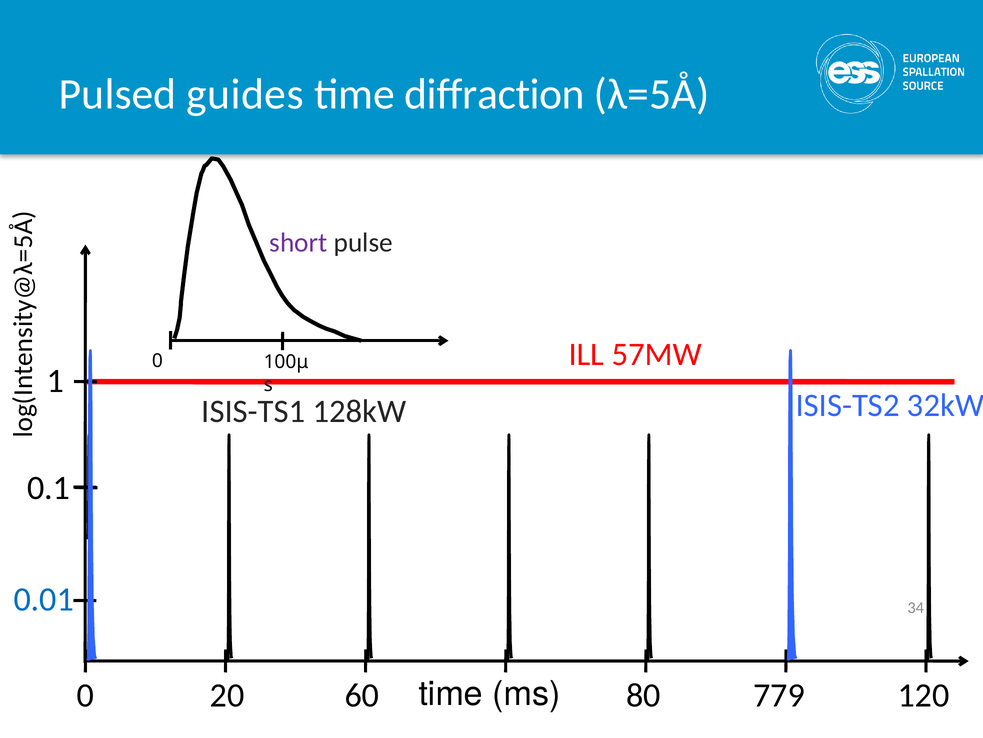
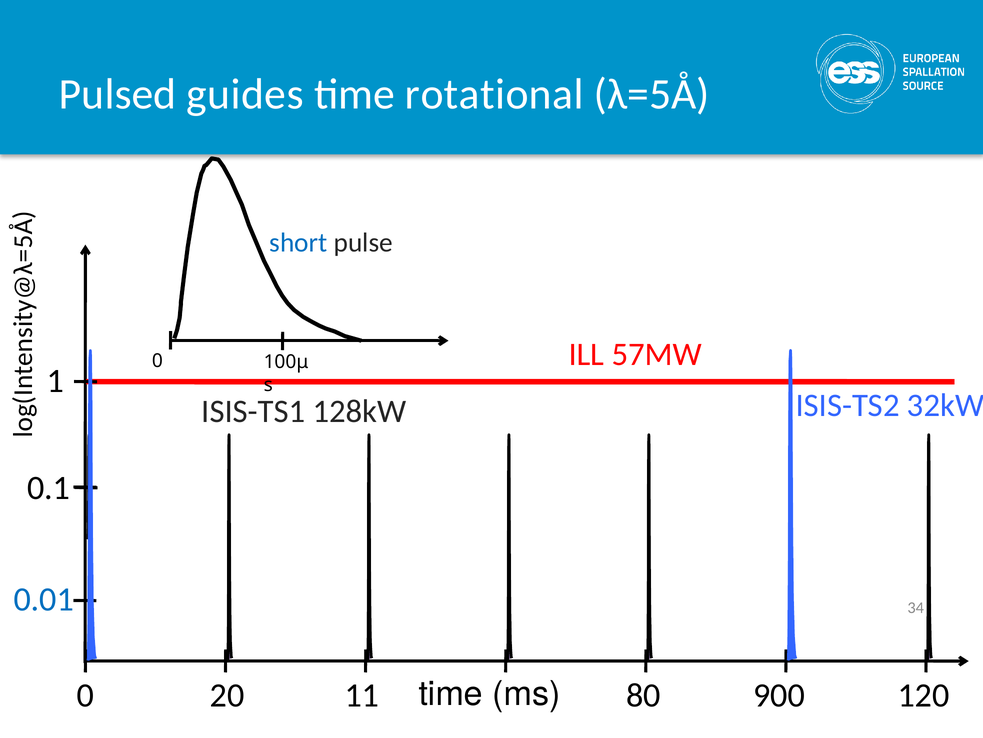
diffraction: diffraction -> rotational
short colour: purple -> blue
60: 60 -> 11
779: 779 -> 900
